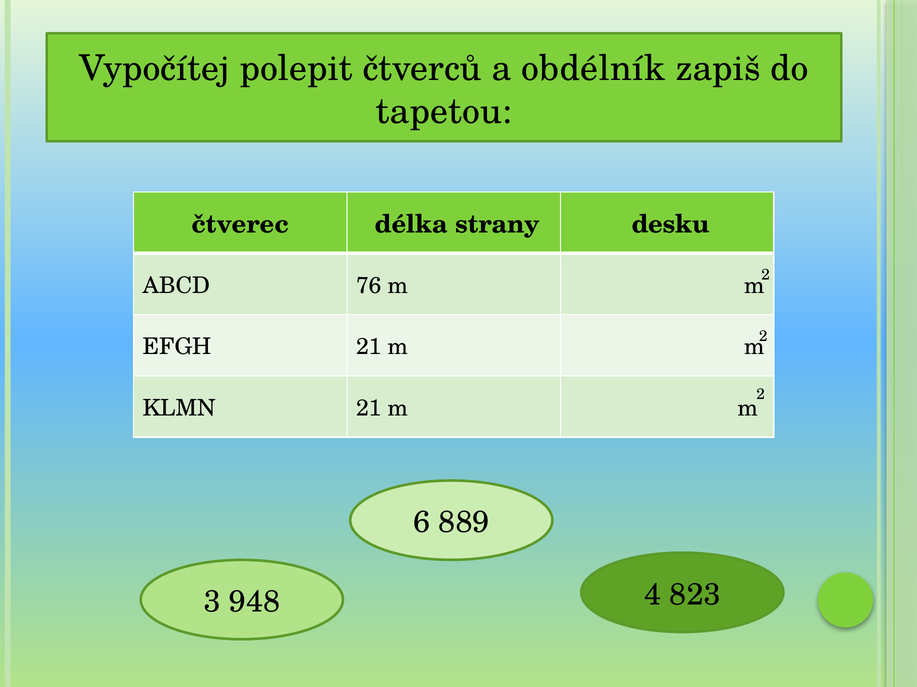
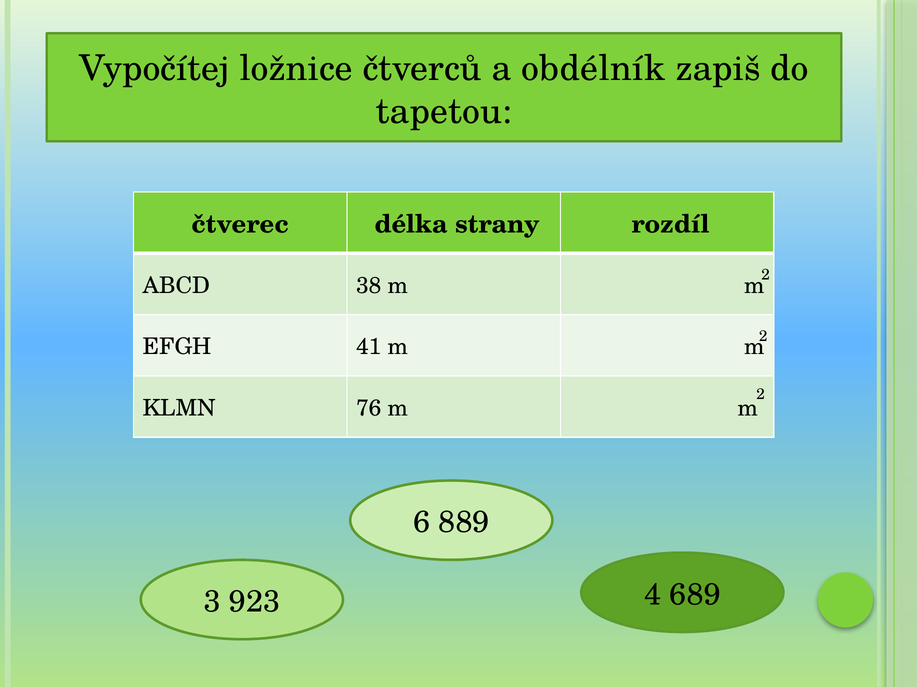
polepit: polepit -> ložnice
desku: desku -> rozdíl
76: 76 -> 38
EFGH 21: 21 -> 41
KLMN 21: 21 -> 76
948: 948 -> 923
823: 823 -> 689
